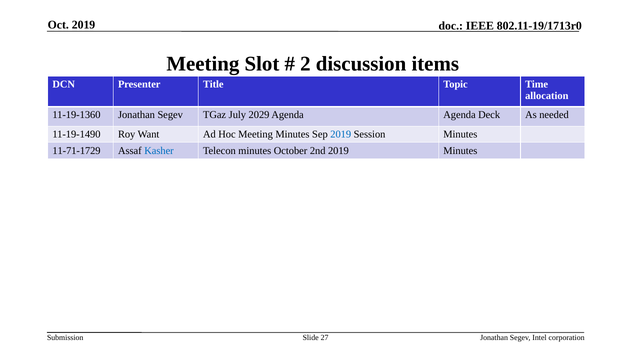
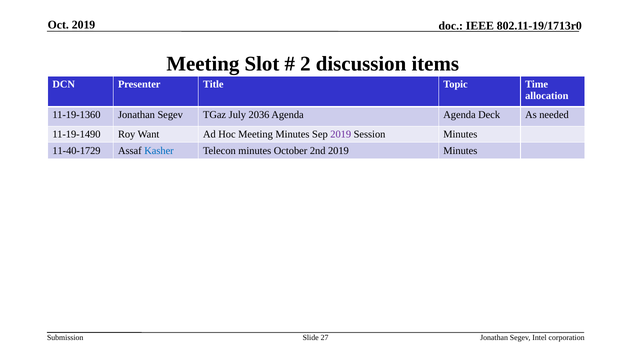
2029: 2029 -> 2036
2019 at (341, 134) colour: blue -> purple
11-71-1729: 11-71-1729 -> 11-40-1729
